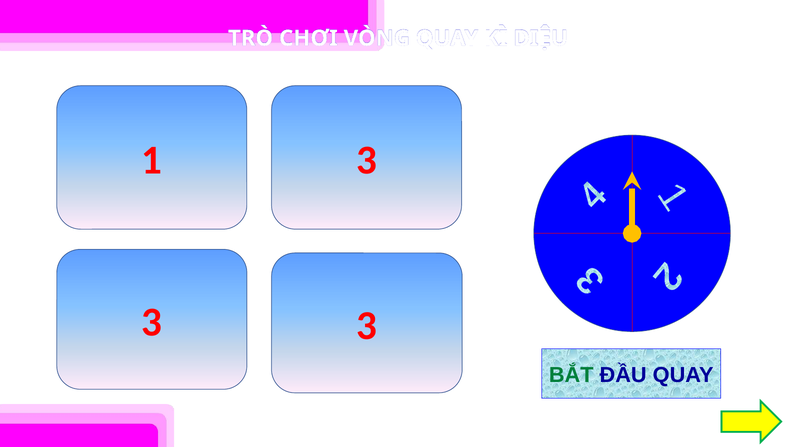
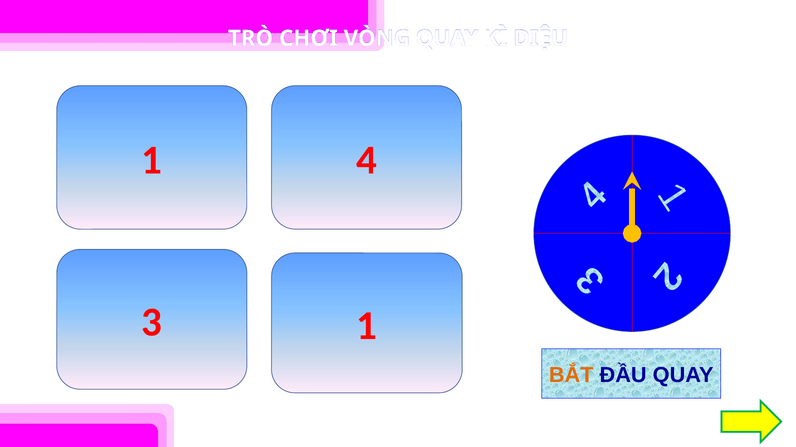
1 3: 3 -> 4
3 at (367, 326): 3 -> 1
BẮT colour: green -> orange
